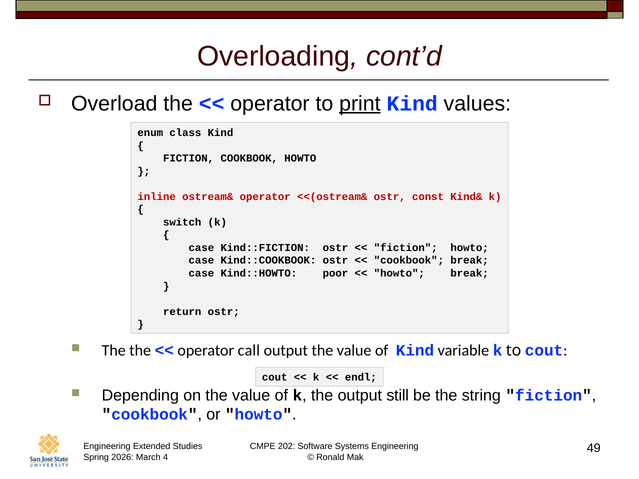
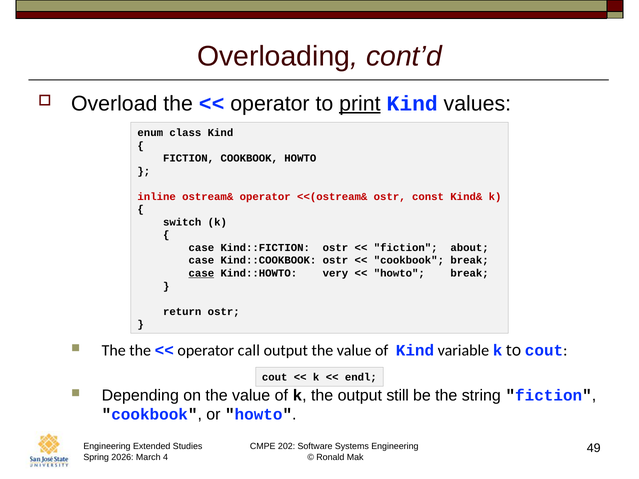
fiction howto: howto -> about
case at (201, 273) underline: none -> present
poor: poor -> very
